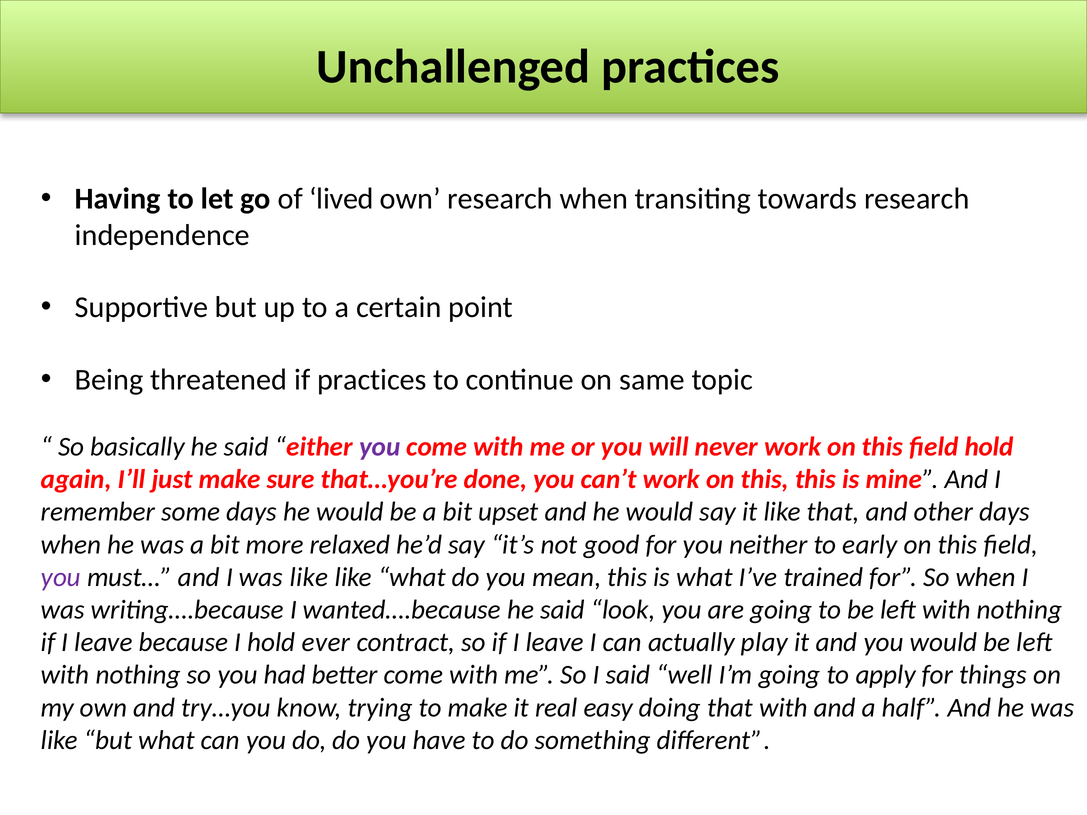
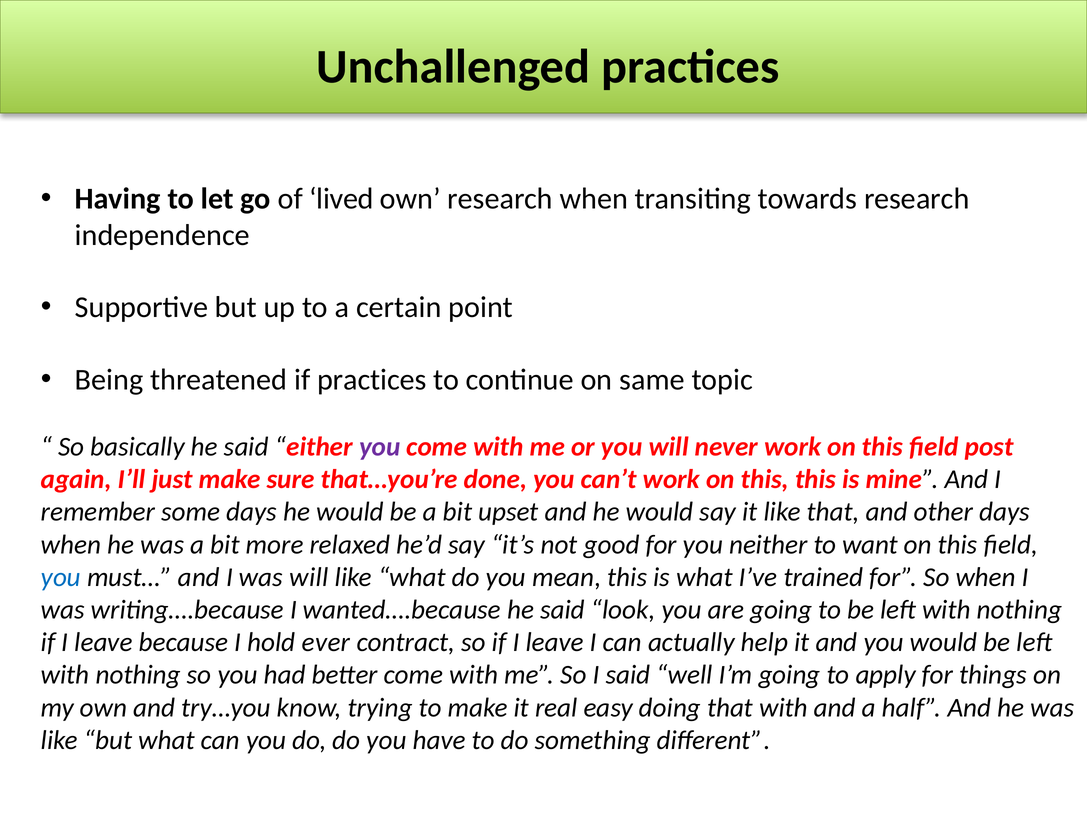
field hold: hold -> post
early: early -> want
you at (61, 577) colour: purple -> blue
I was like: like -> will
play: play -> help
